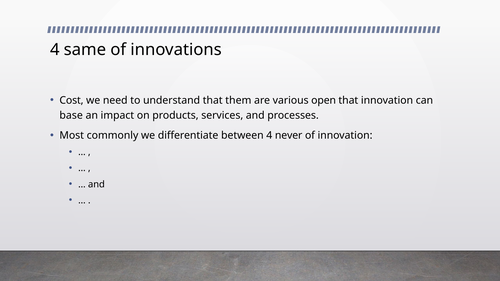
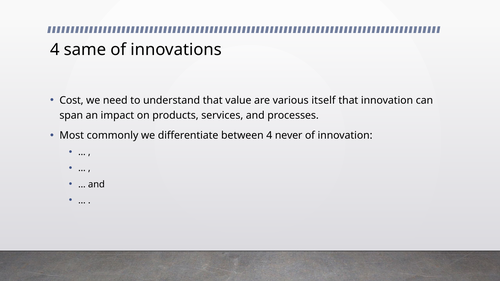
them: them -> value
open: open -> itself
base: base -> span
